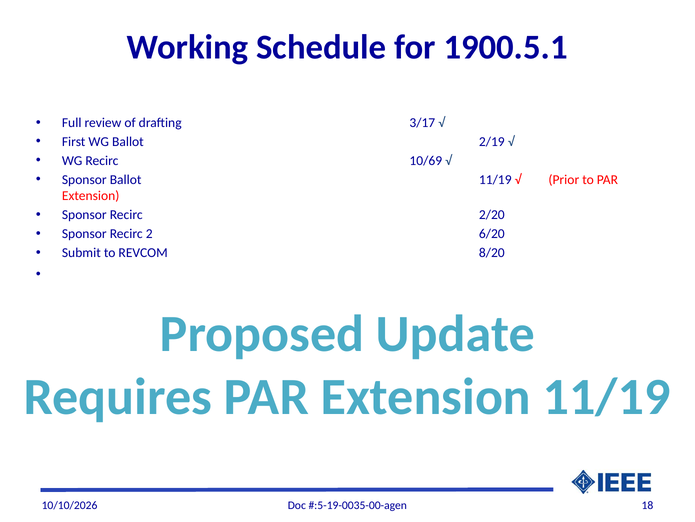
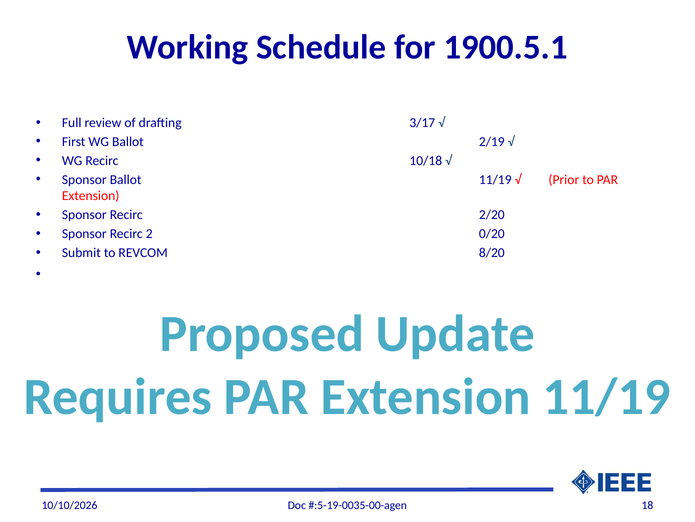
10/69: 10/69 -> 10/18
6/20: 6/20 -> 0/20
